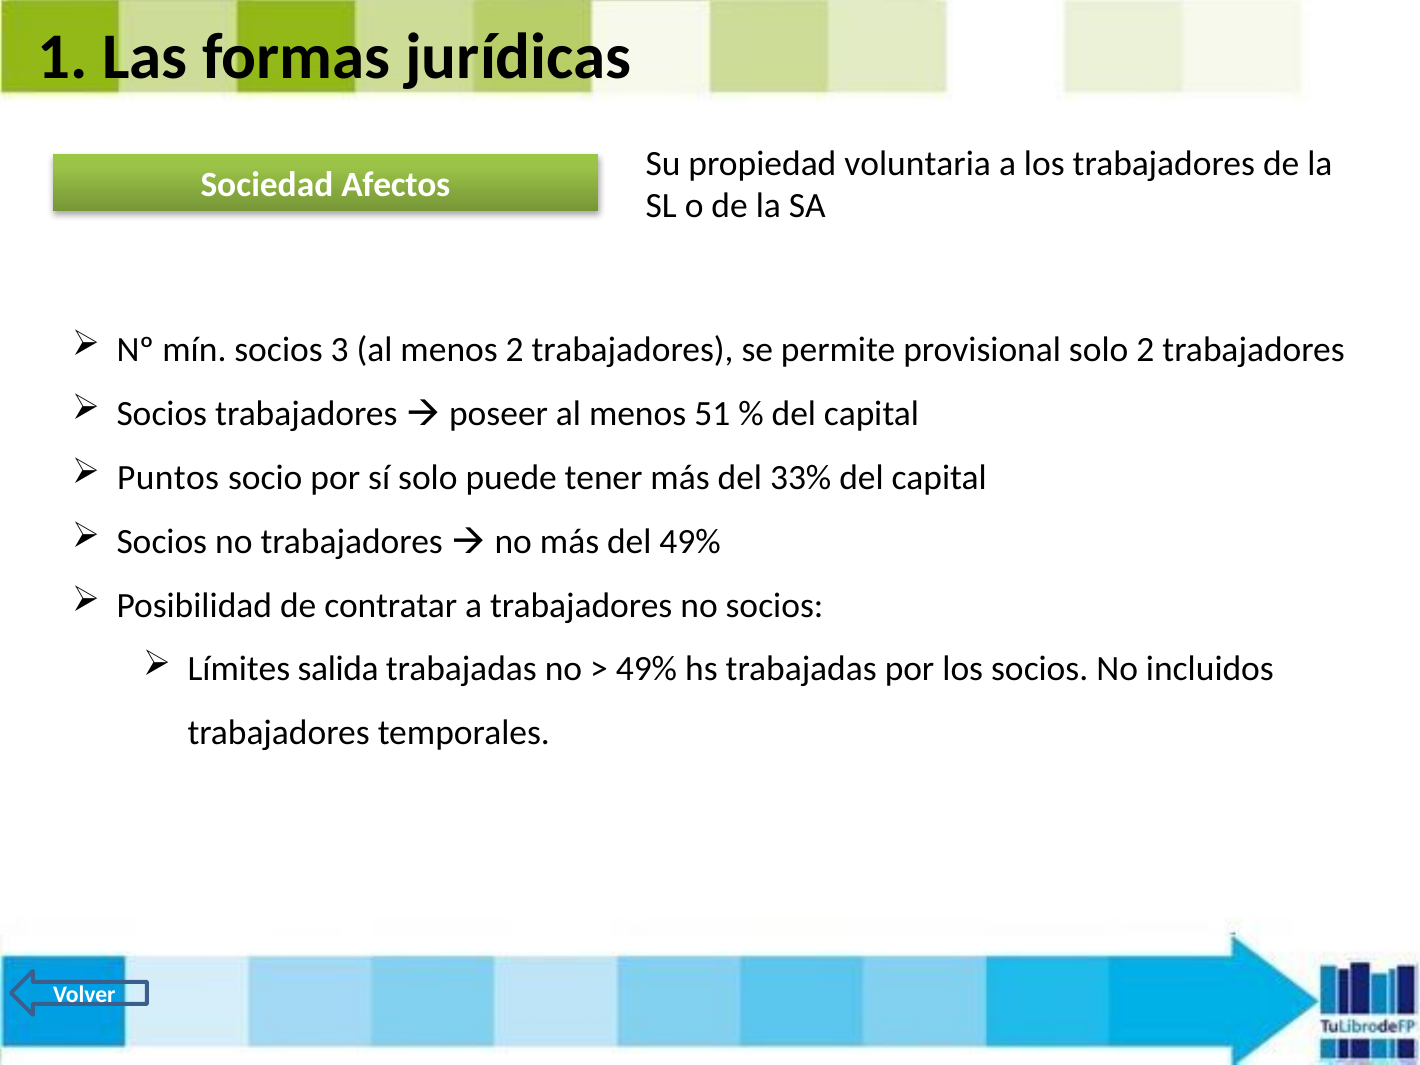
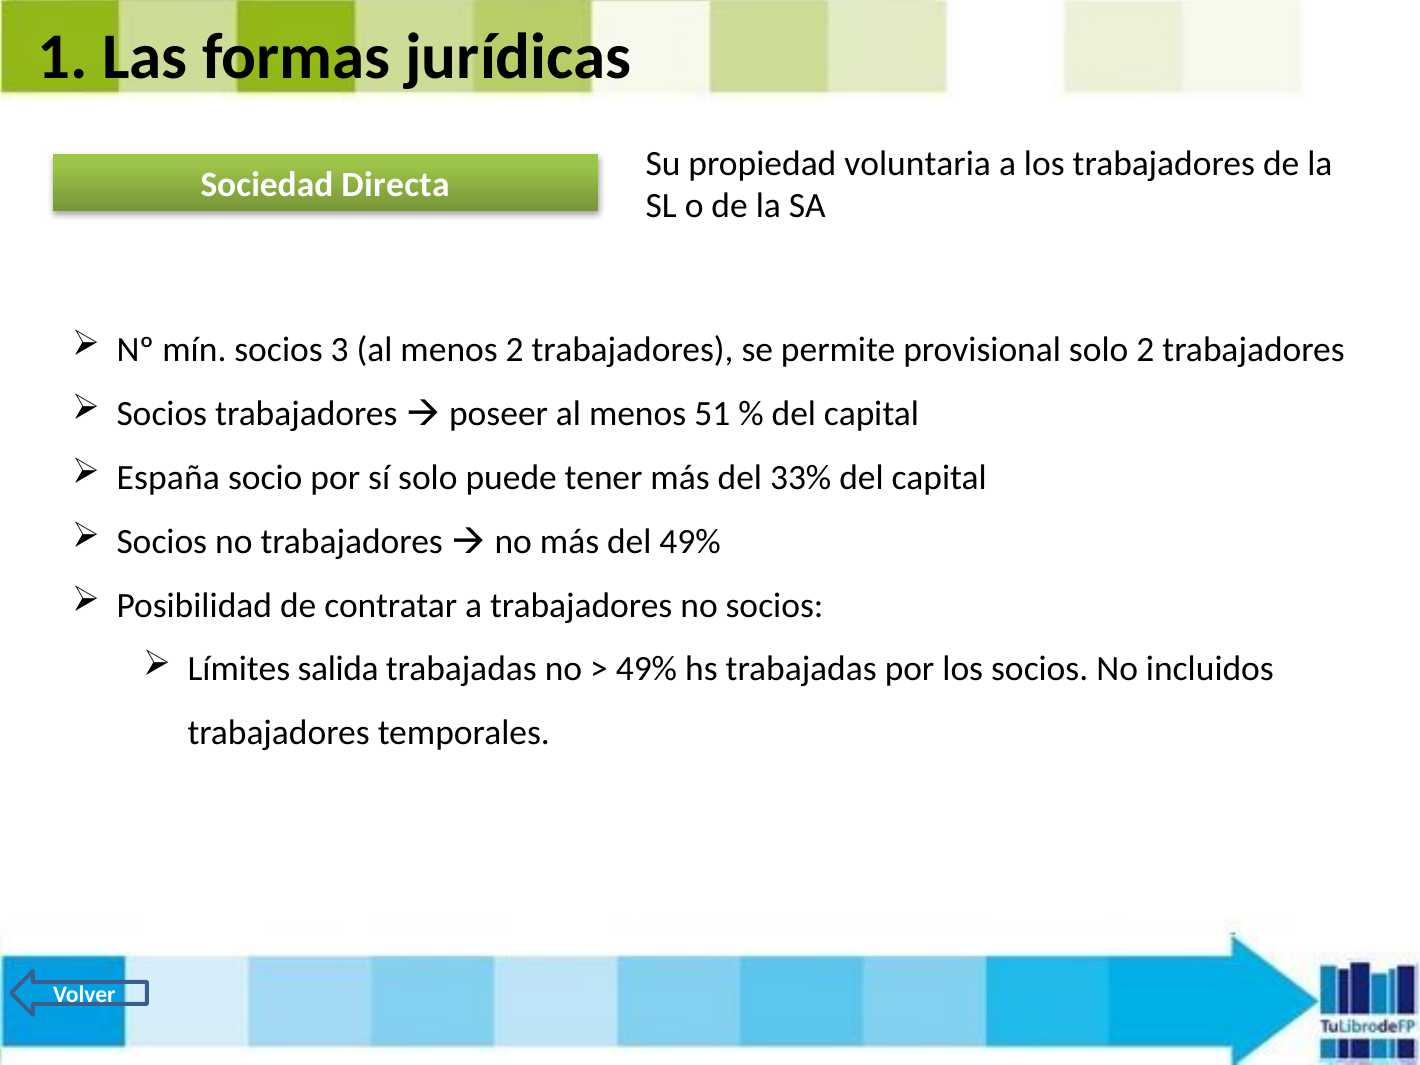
Afectos: Afectos -> Directa
Puntos: Puntos -> España
